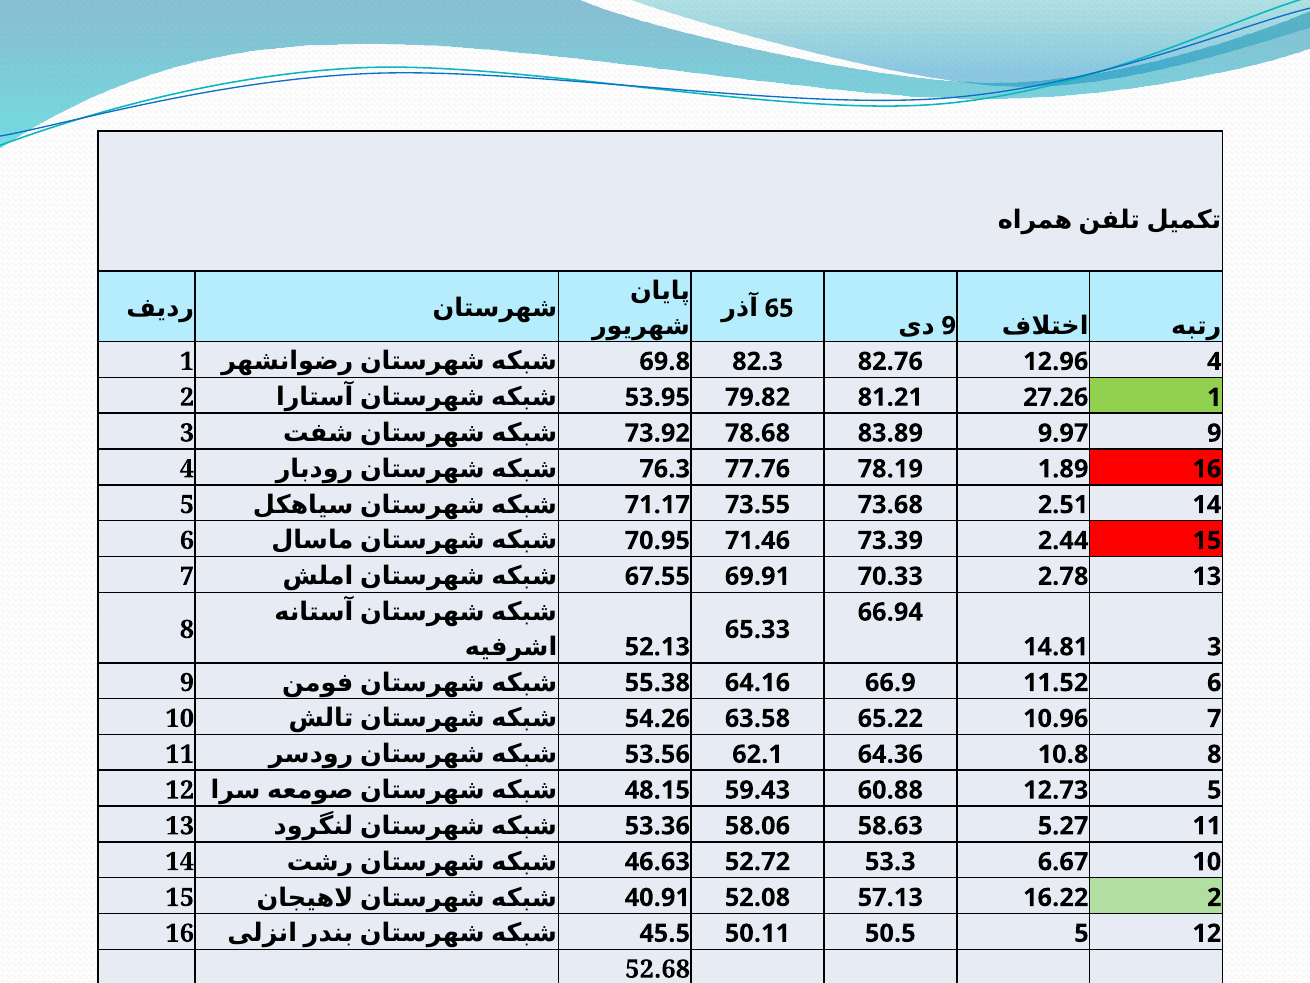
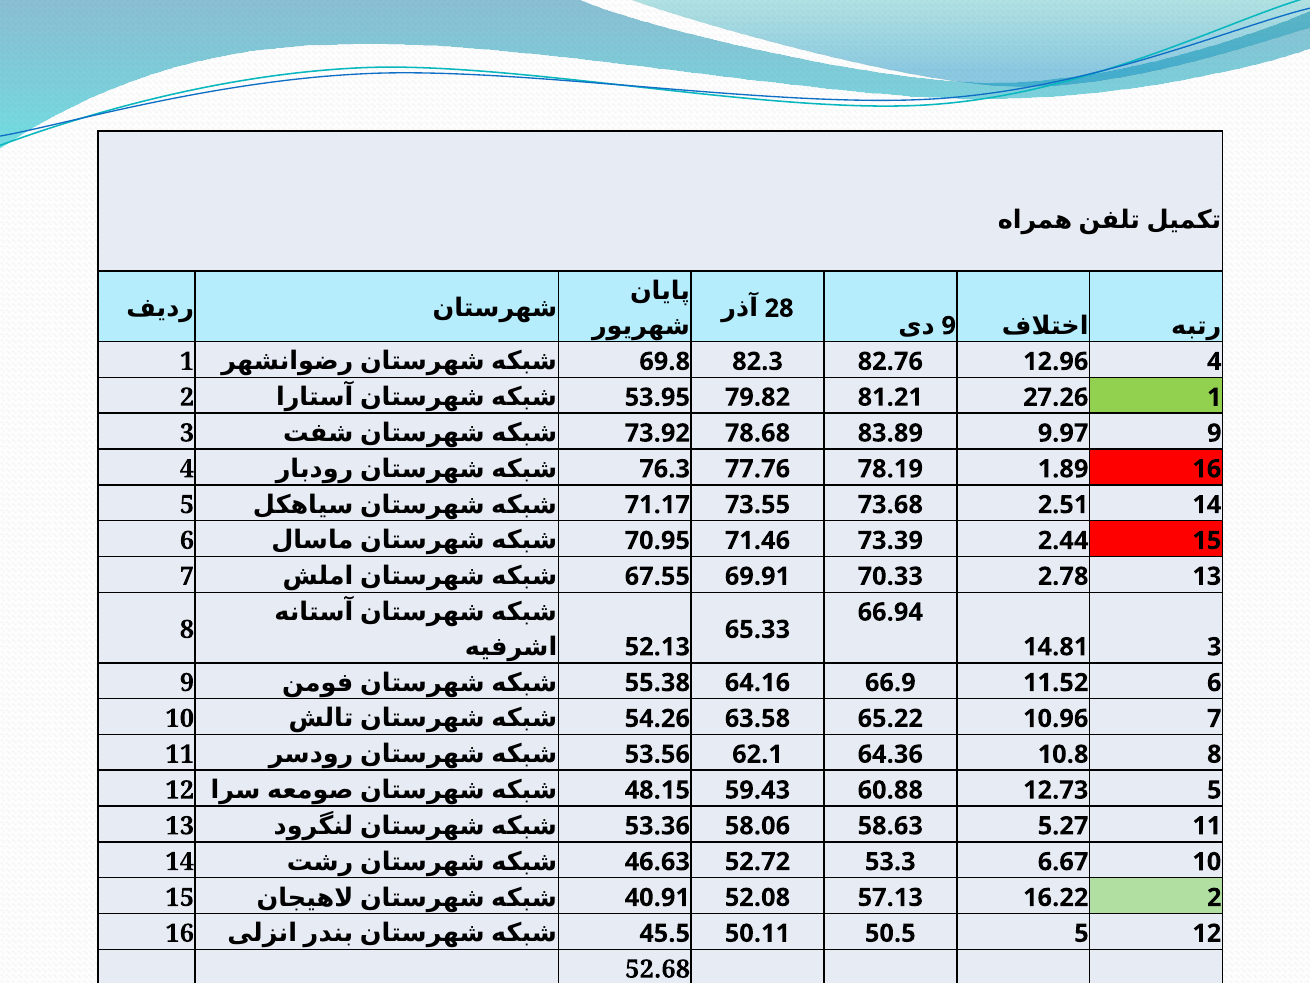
65: 65 -> 28
